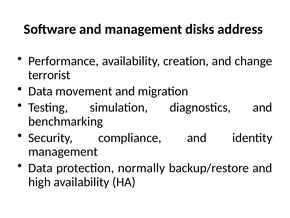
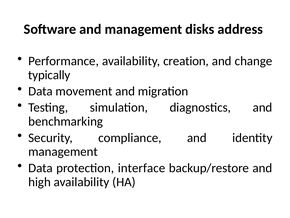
terrorist: terrorist -> typically
normally: normally -> interface
